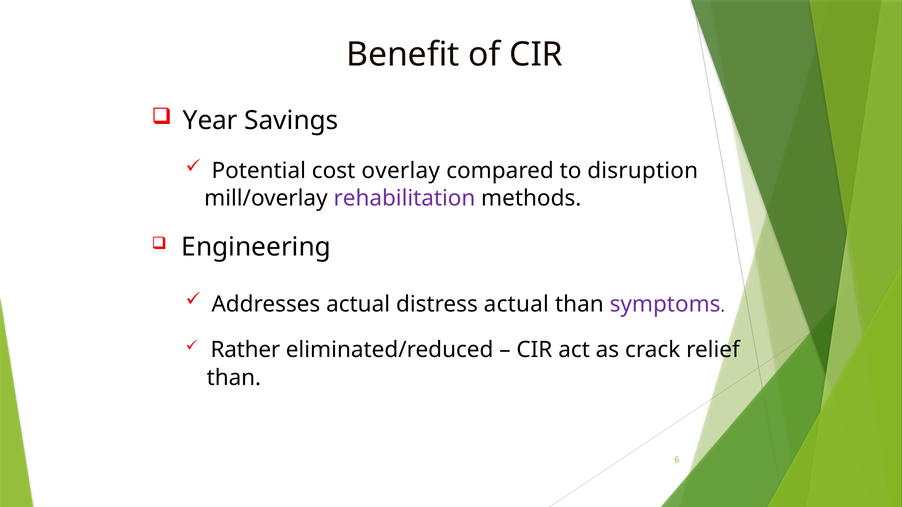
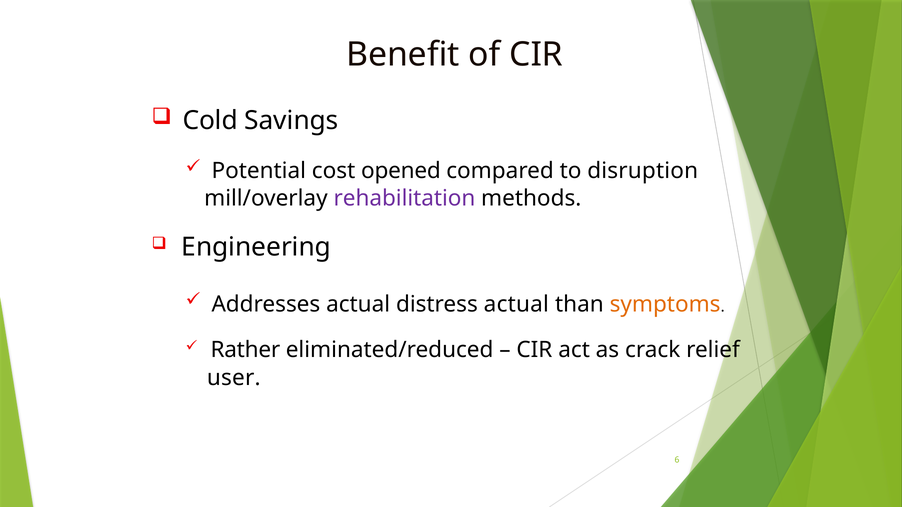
Year: Year -> Cold
overlay: overlay -> opened
symptoms colour: purple -> orange
than at (234, 378): than -> user
